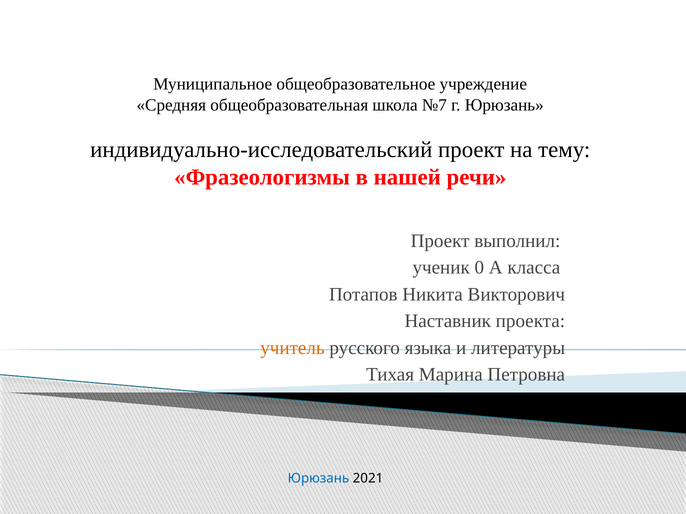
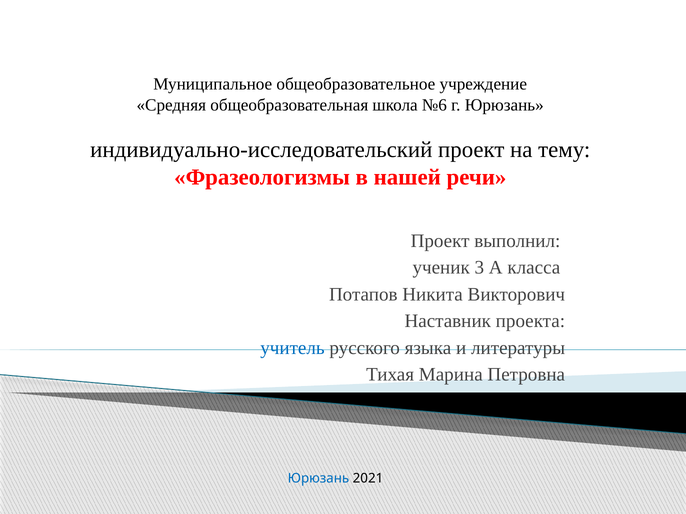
№7: №7 -> №6
0: 0 -> 3
учитель colour: orange -> blue
